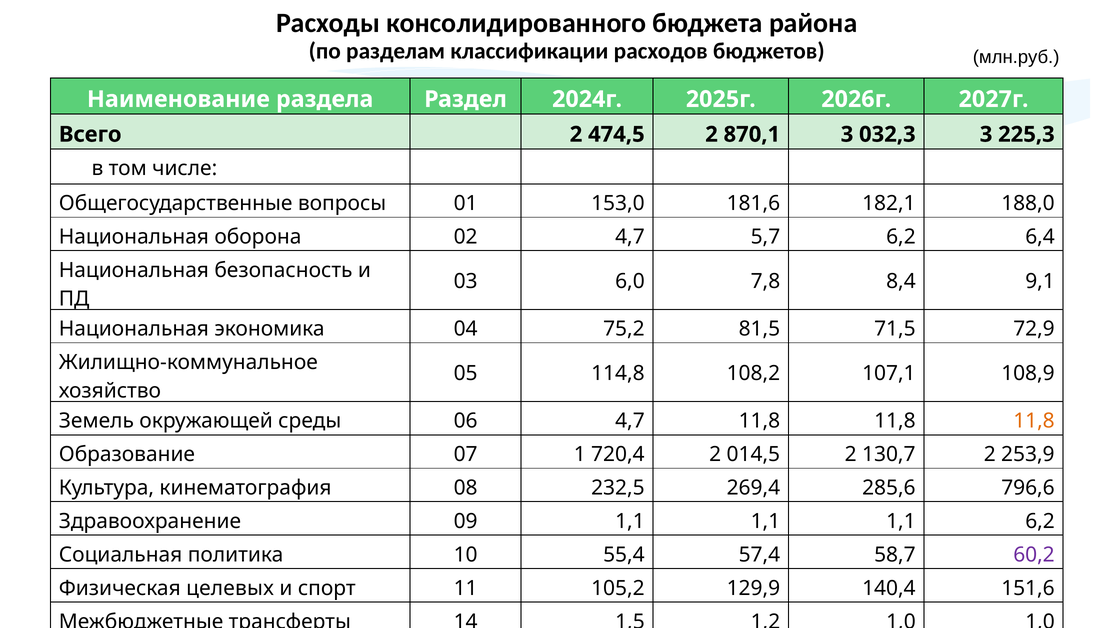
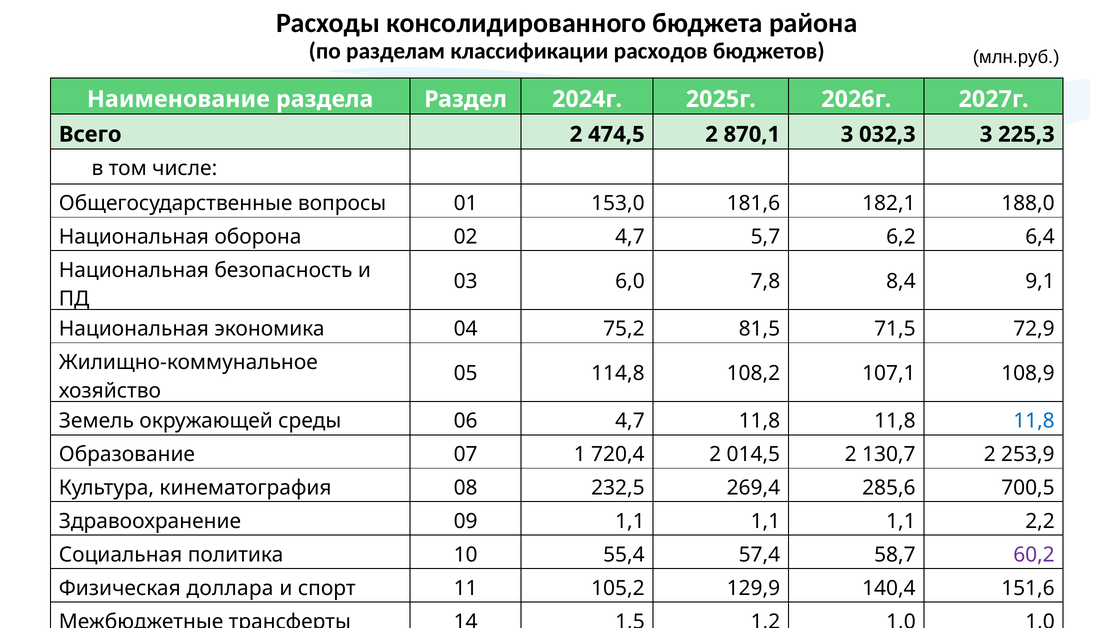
11,8 at (1034, 421) colour: orange -> blue
796,6: 796,6 -> 700,5
1,1 6,2: 6,2 -> 2,2
целевых: целевых -> доллара
